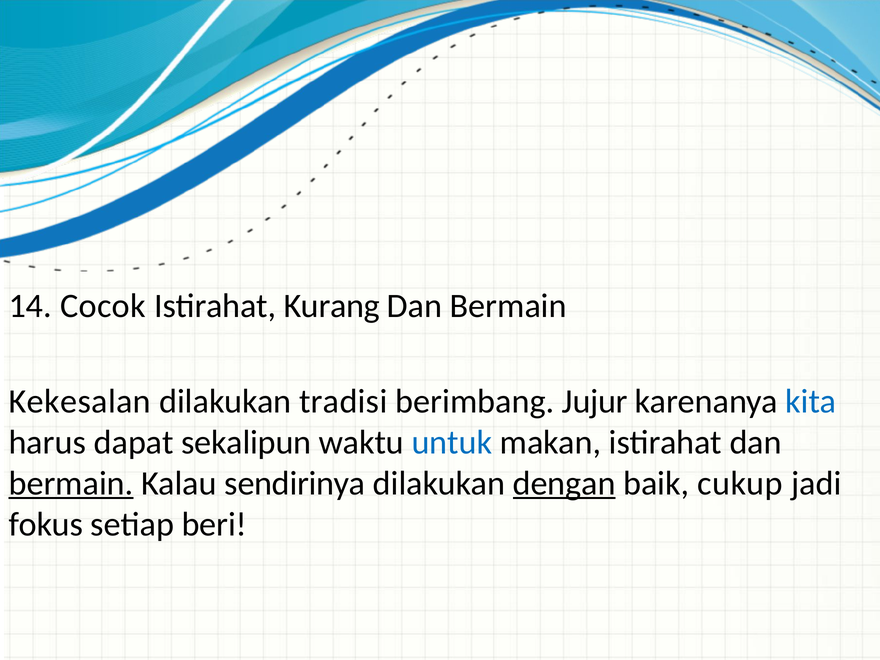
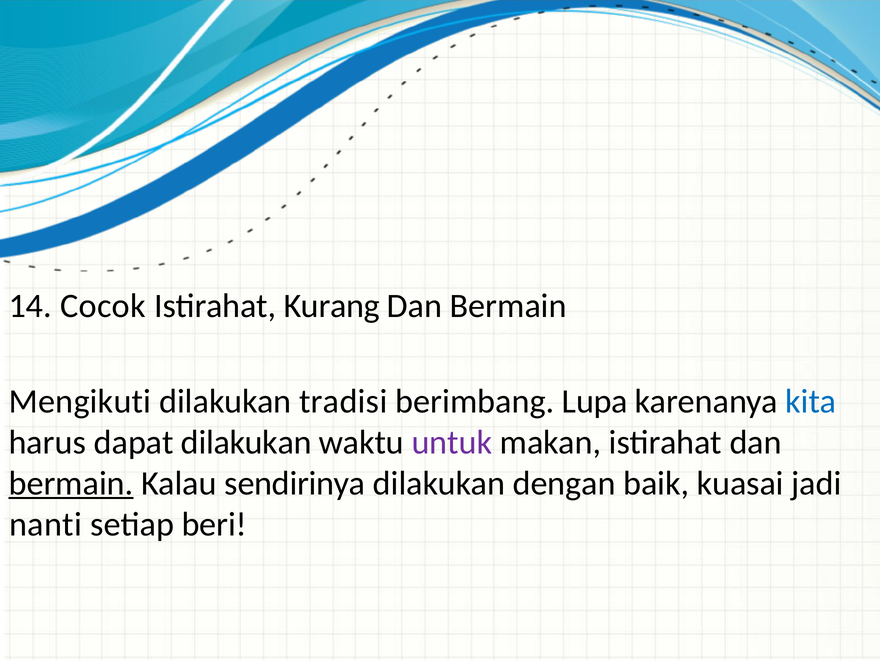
Kekesalan: Kekesalan -> Mengikuti
Jujur: Jujur -> Lupa
dapat sekalipun: sekalipun -> dilakukan
untuk colour: blue -> purple
dengan underline: present -> none
cukup: cukup -> kuasai
fokus: fokus -> nanti
